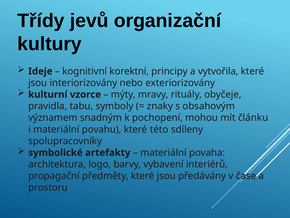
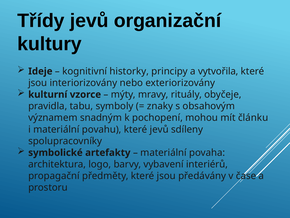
korektní: korektní -> historky
které této: této -> jevů
